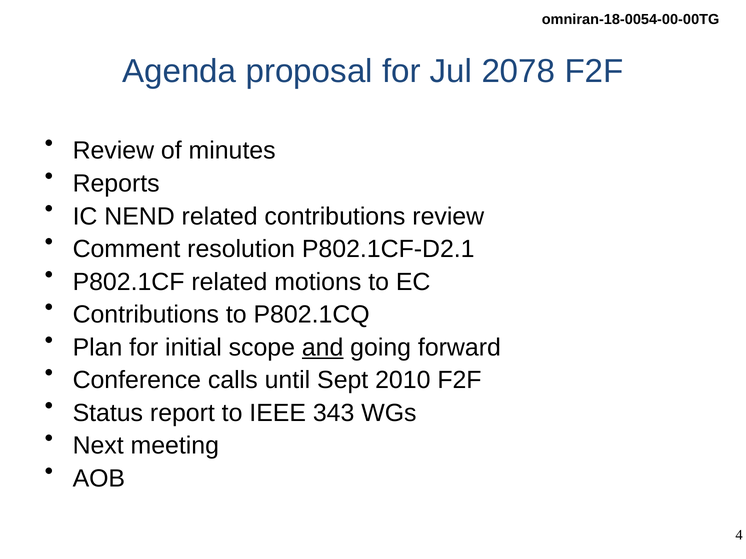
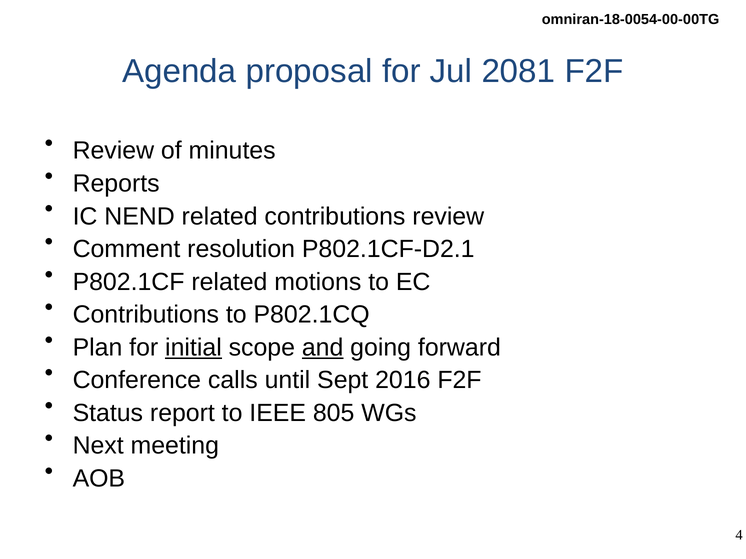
2078: 2078 -> 2081
initial underline: none -> present
2010: 2010 -> 2016
343: 343 -> 805
